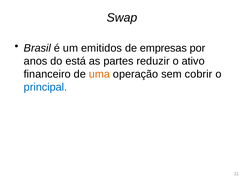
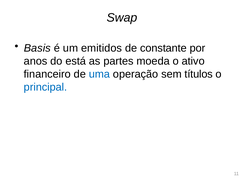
Brasil: Brasil -> Basis
empresas: empresas -> constante
reduzir: reduzir -> moeda
uma colour: orange -> blue
cobrir: cobrir -> títulos
